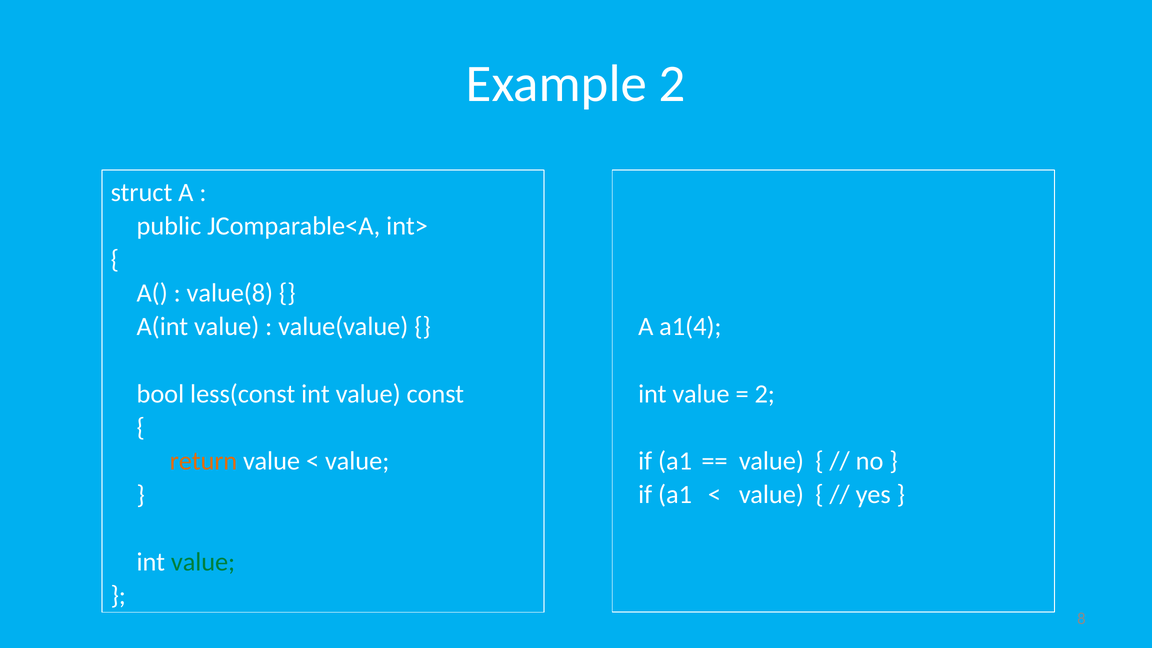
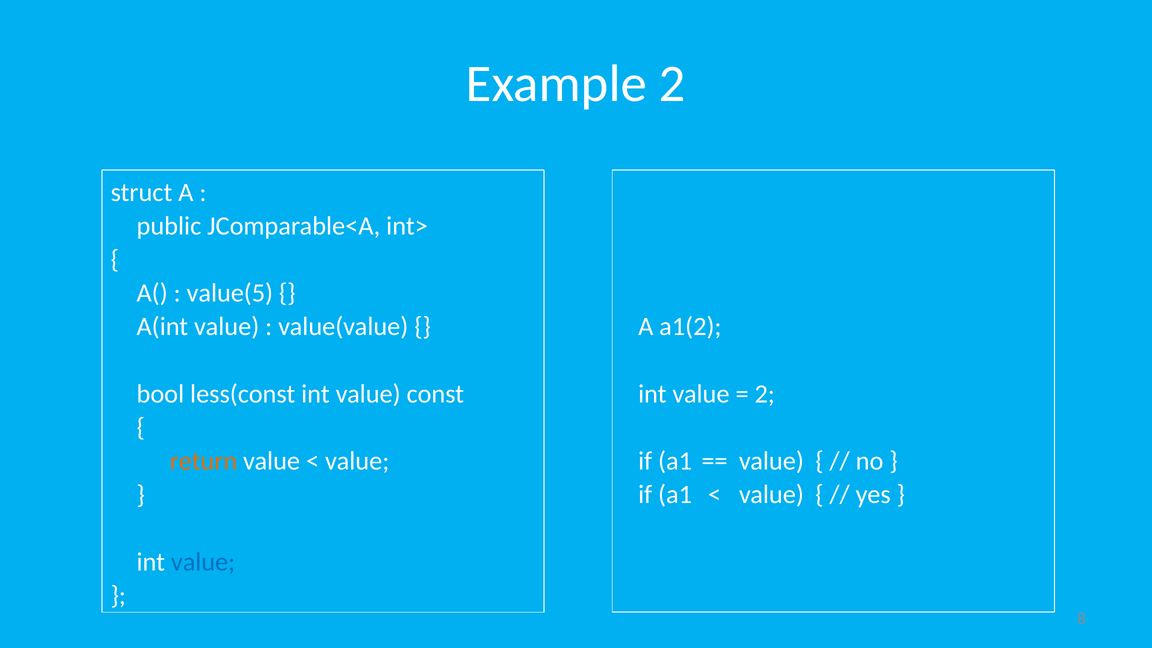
value(8: value(8 -> value(5
a1(4: a1(4 -> a1(2
value at (203, 562) colour: green -> blue
